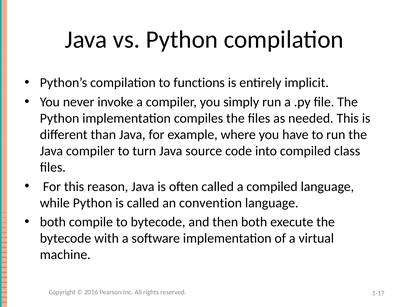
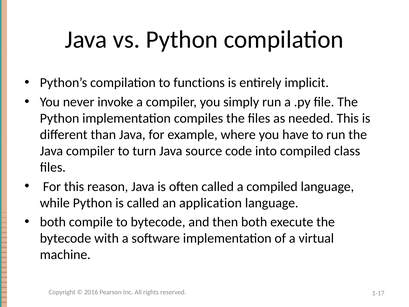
convention: convention -> application
